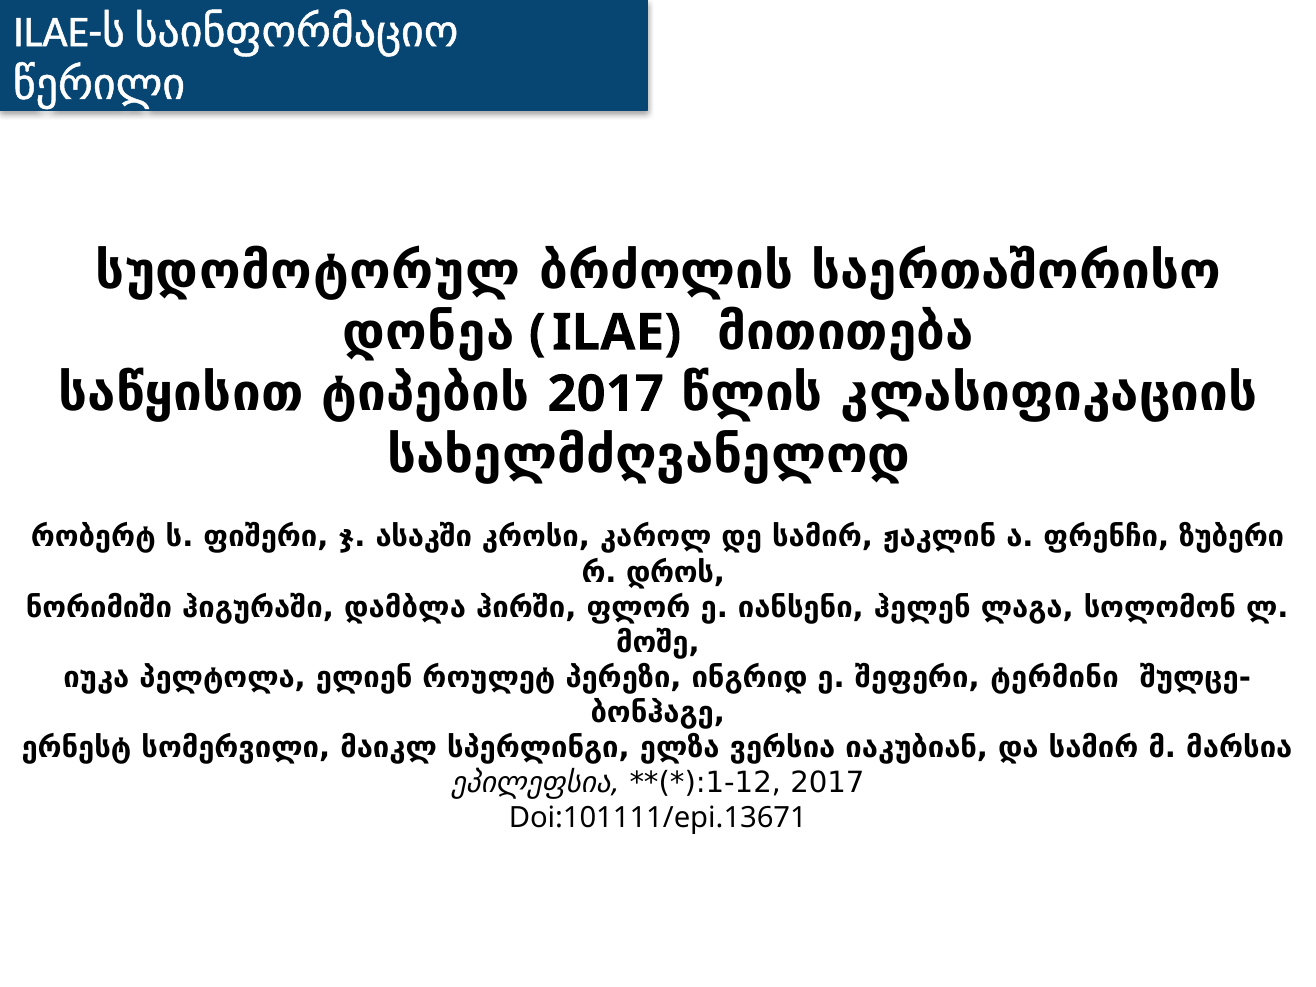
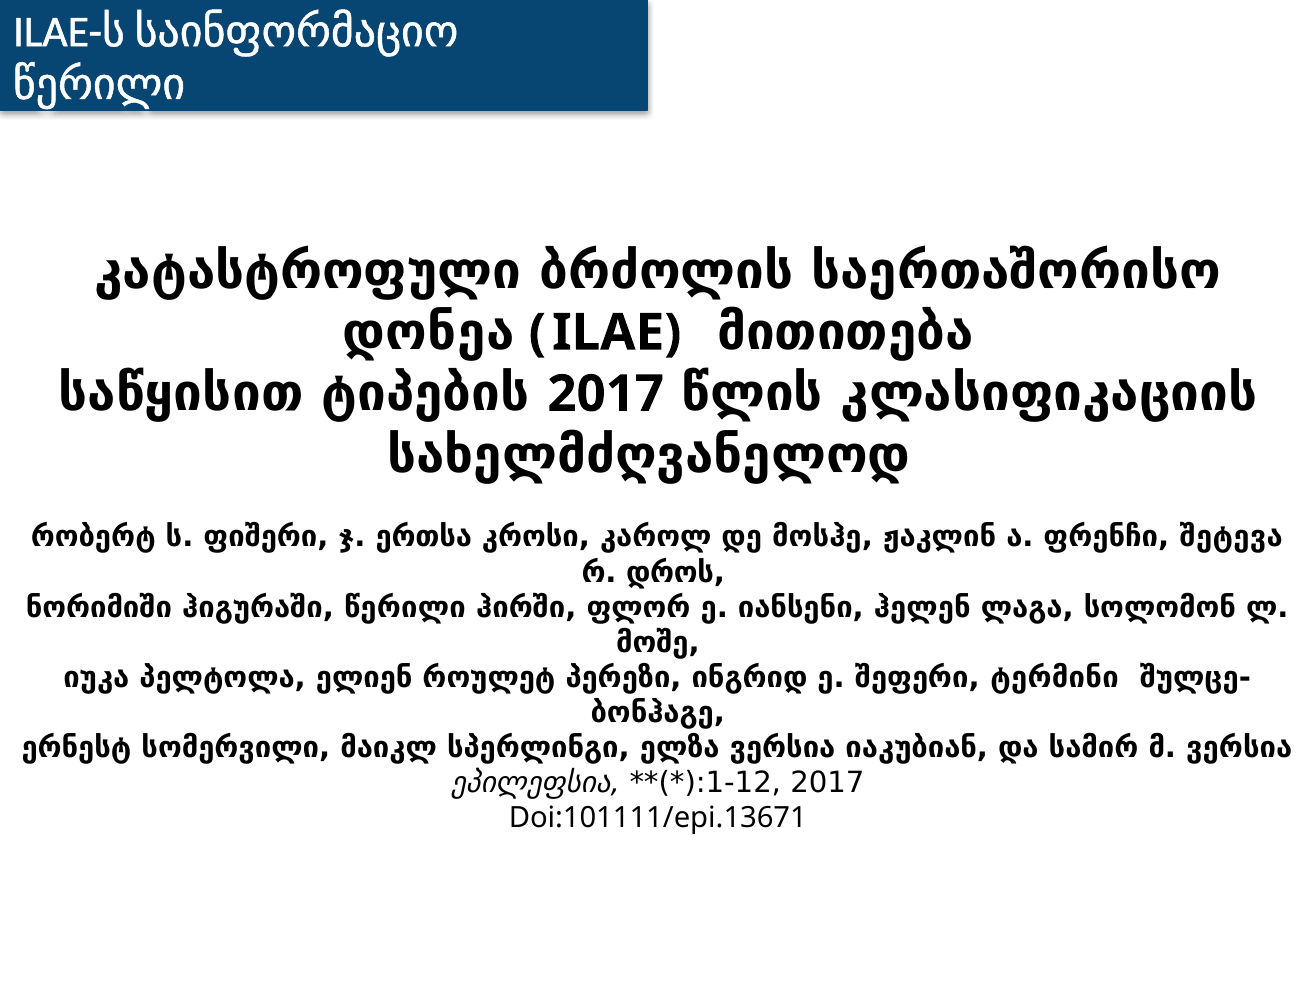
სუდომოტორულ: სუდომოტორულ -> კატასტროფული
ასაკში: ასაკში -> ერთსა
დე სამირ: სამირ -> მოსჰე
ზუბერი: ზუბერი -> შეტევა
ჰიგურაში დამბლა: დამბლა -> წერილი
მ მარსია: მარსია -> ვერსია
